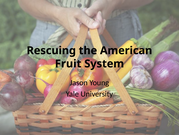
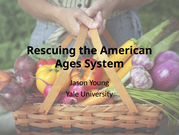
Fruit: Fruit -> Ages
